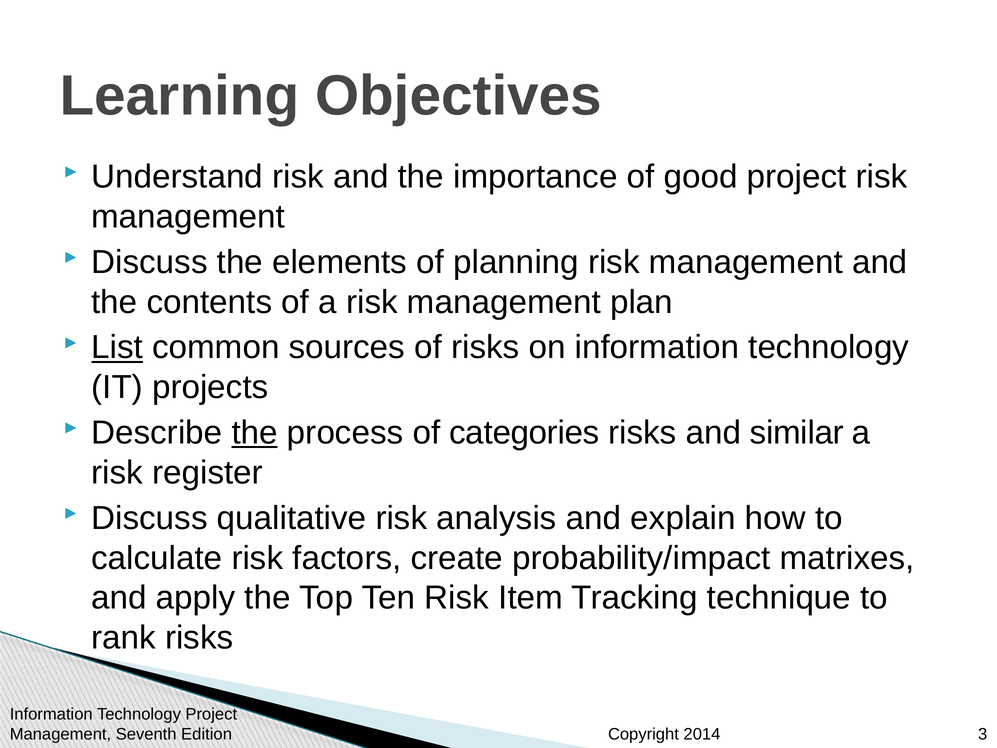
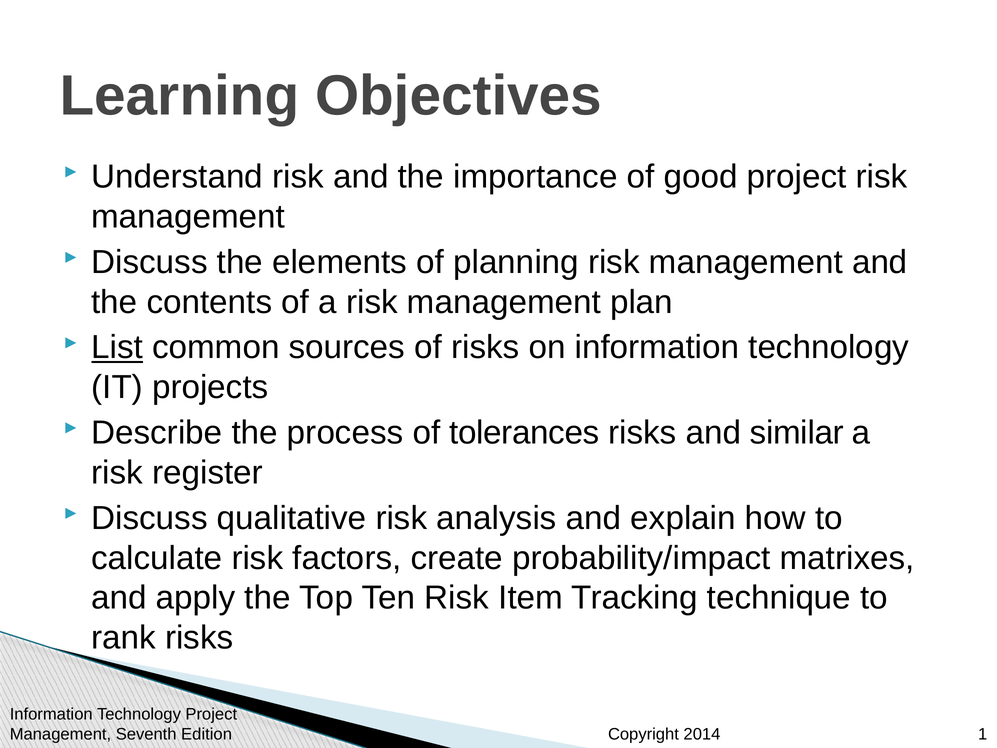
the at (255, 433) underline: present -> none
categories: categories -> tolerances
3: 3 -> 1
